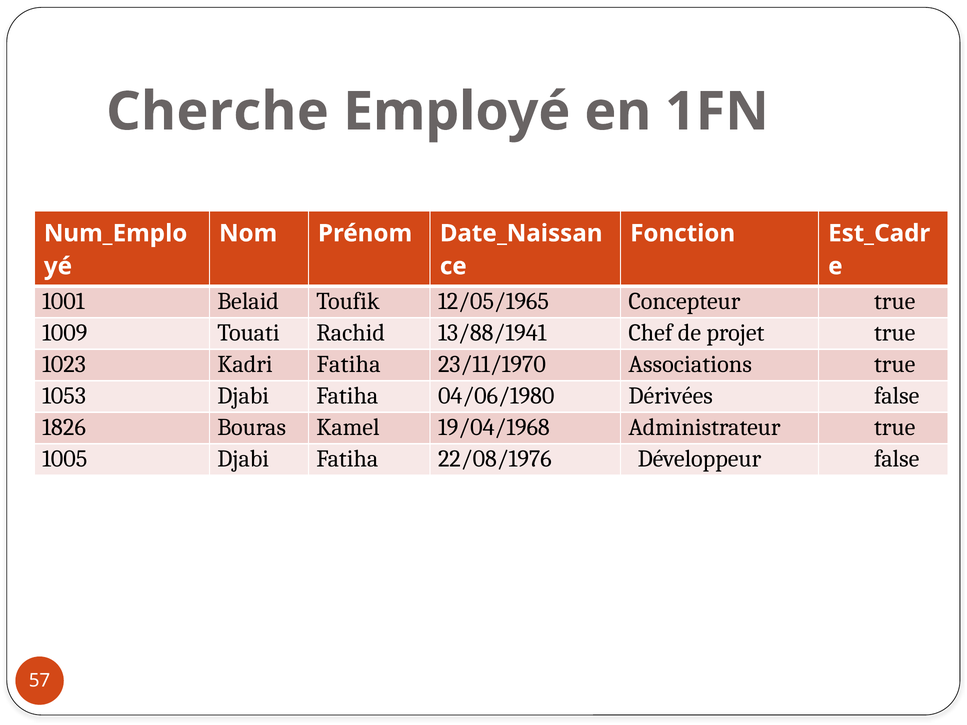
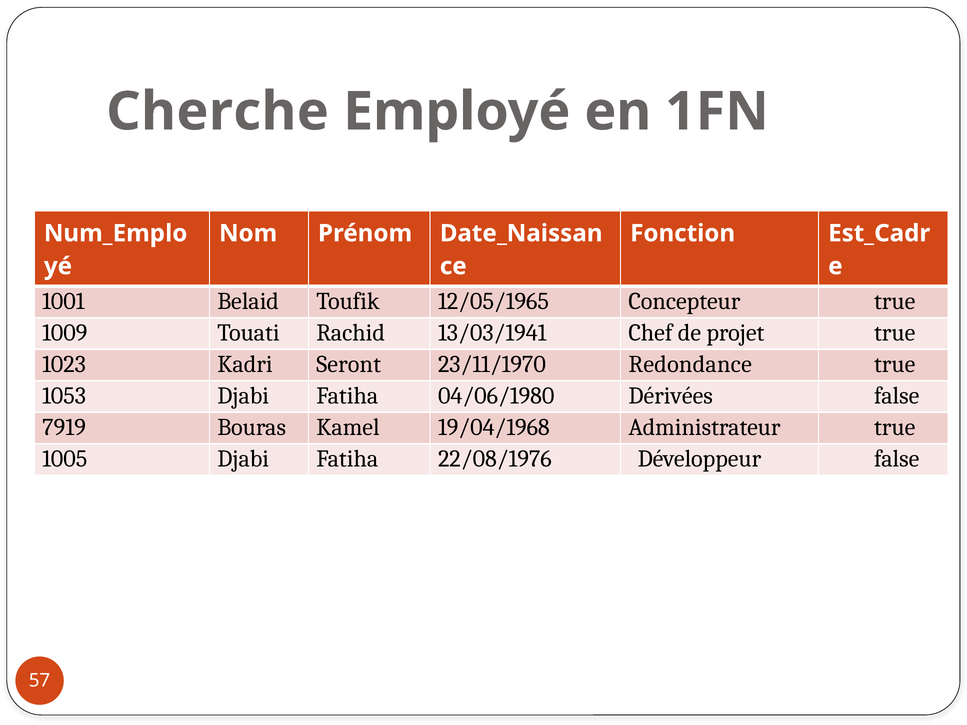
13/88/1941: 13/88/1941 -> 13/03/1941
Kadri Fatiha: Fatiha -> Seront
Associations: Associations -> Redondance
1826: 1826 -> 7919
